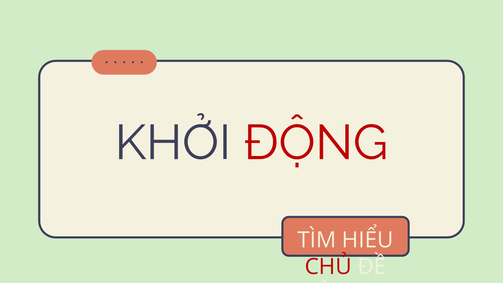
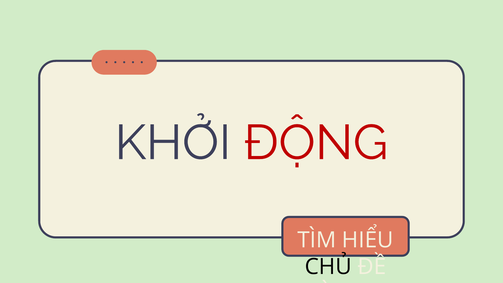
CHỦ colour: red -> black
